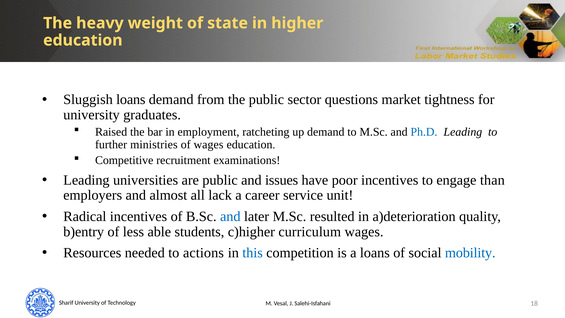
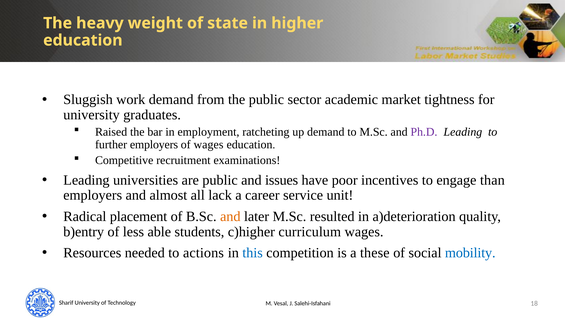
Sluggish loans: loans -> work
questions: questions -> academic
Ph.D colour: blue -> purple
further ministries: ministries -> employers
Radical incentives: incentives -> placement
and at (230, 216) colour: blue -> orange
a loans: loans -> these
